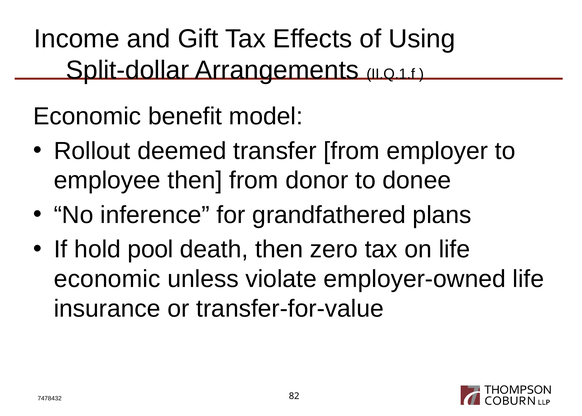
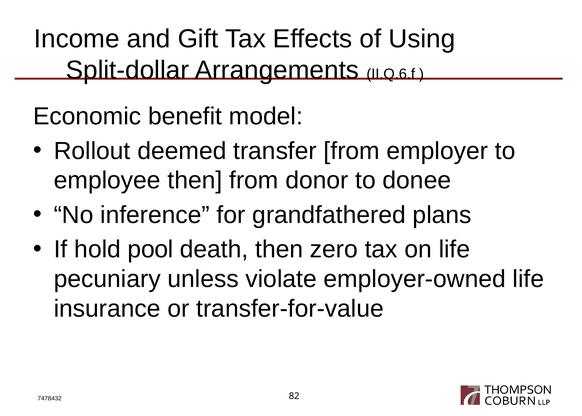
II.Q.1.f: II.Q.1.f -> II.Q.6.f
economic at (107, 279): economic -> pecuniary
